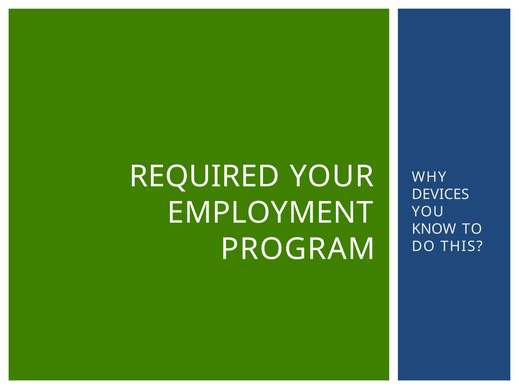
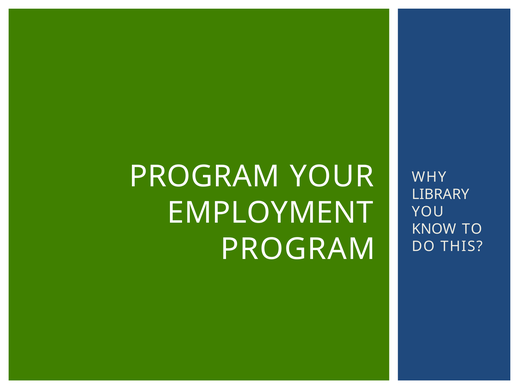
REQUIRED at (204, 177): REQUIRED -> PROGRAM
DEVICES: DEVICES -> LIBRARY
